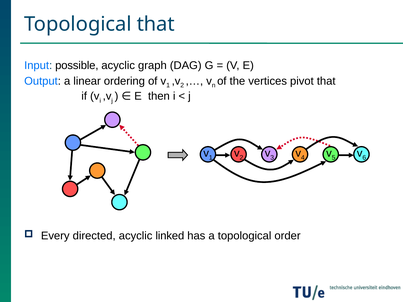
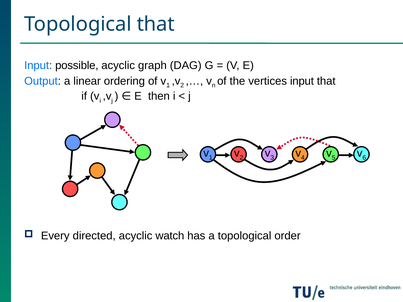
vertices pivot: pivot -> input
linked: linked -> watch
